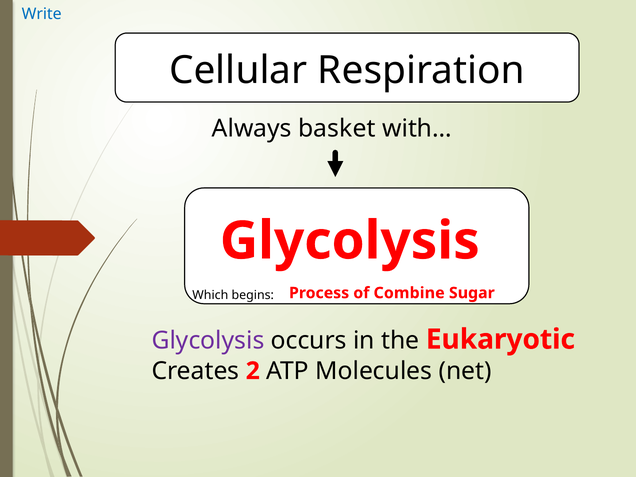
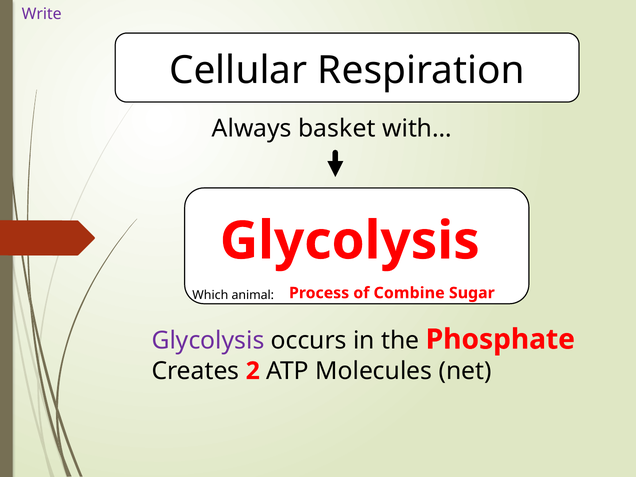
Write colour: blue -> purple
begins: begins -> animal
Eukaryotic: Eukaryotic -> Phosphate
